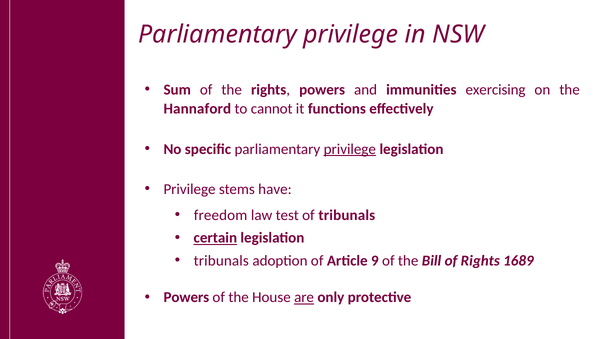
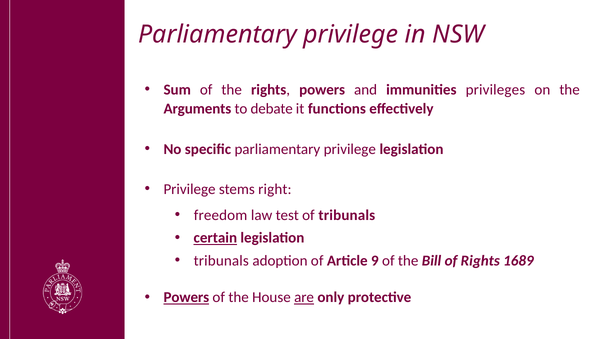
exercising: exercising -> privileges
Hannaford: Hannaford -> Arguments
cannot: cannot -> debate
privilege at (350, 149) underline: present -> none
have: have -> right
Powers at (186, 297) underline: none -> present
